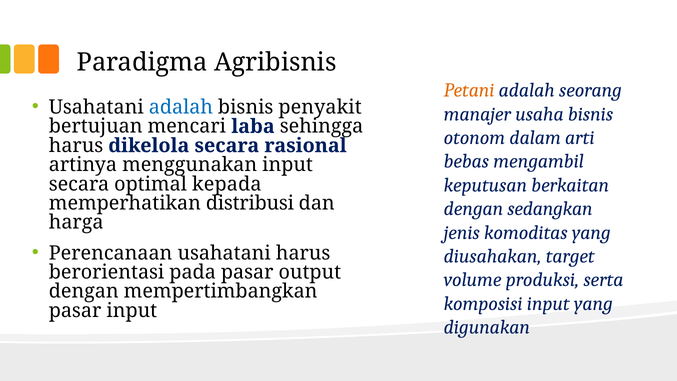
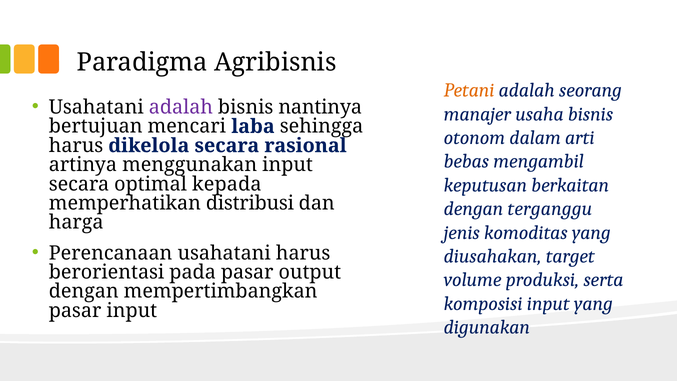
adalah at (181, 107) colour: blue -> purple
penyakit: penyakit -> nantinya
sedangkan: sedangkan -> terganggu
